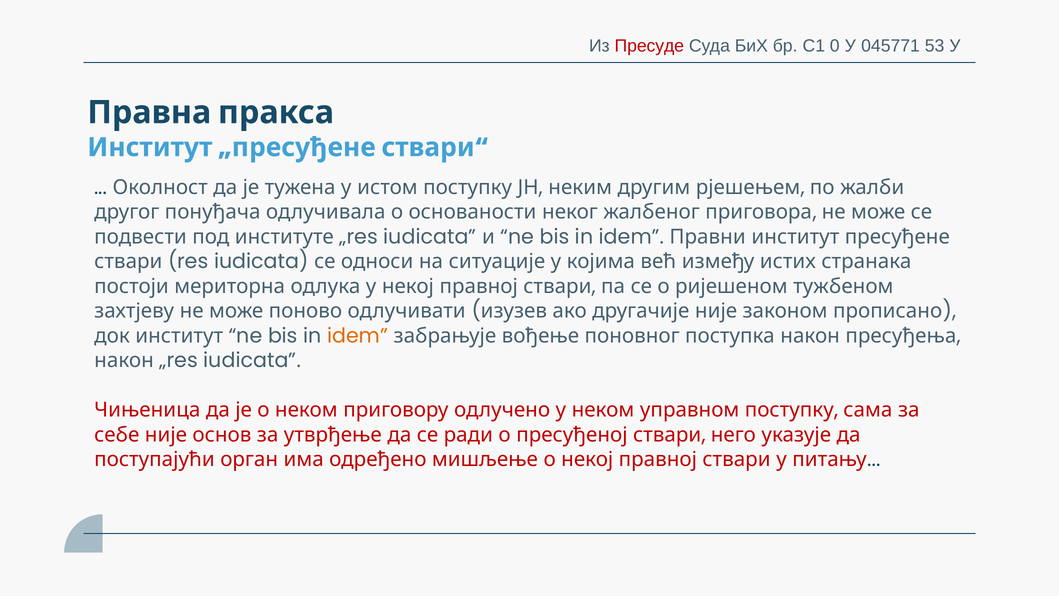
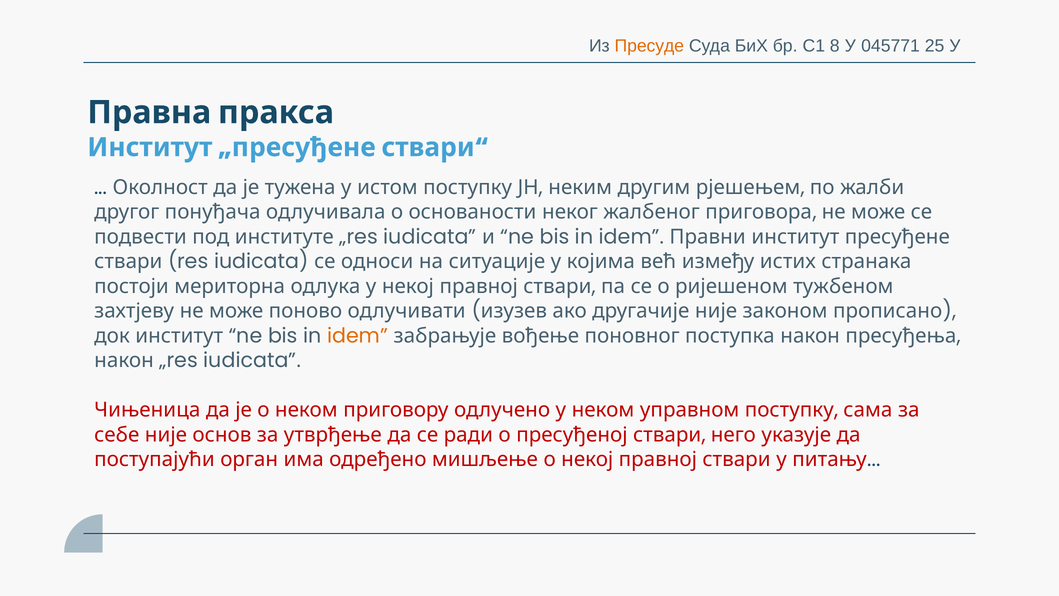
Пресуде colour: red -> orange
0: 0 -> 8
53: 53 -> 25
